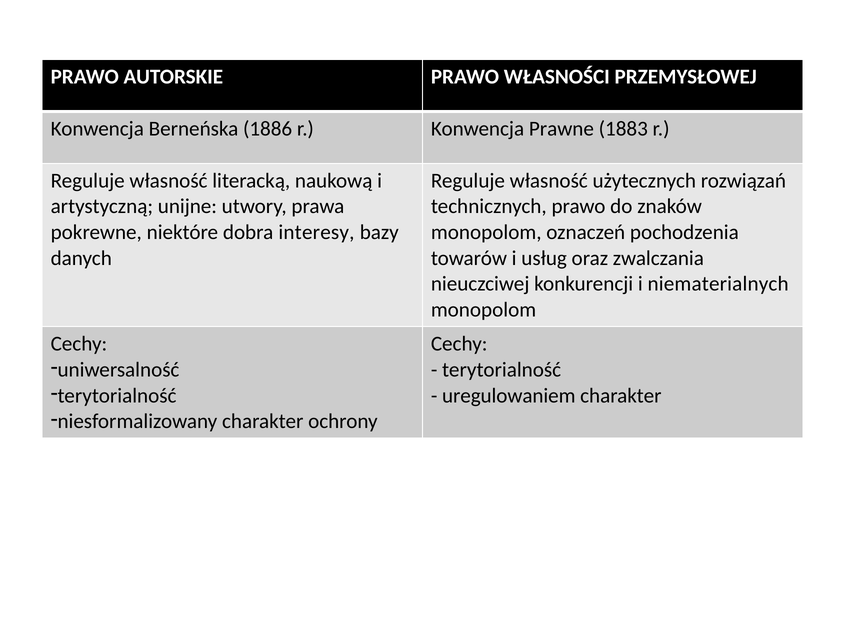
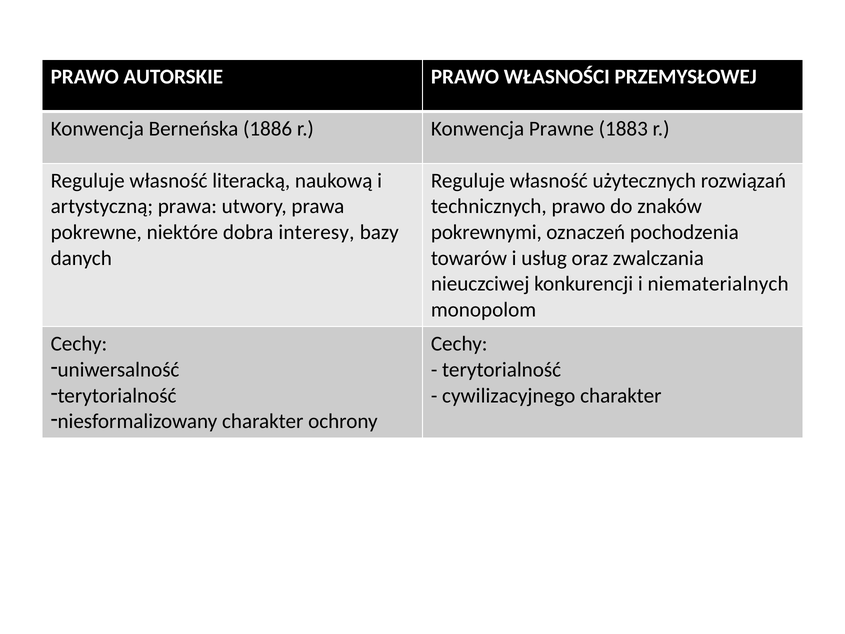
artystyczną unijne: unijne -> prawa
monopolom at (486, 232): monopolom -> pokrewnymi
uregulowaniem: uregulowaniem -> cywilizacyjnego
